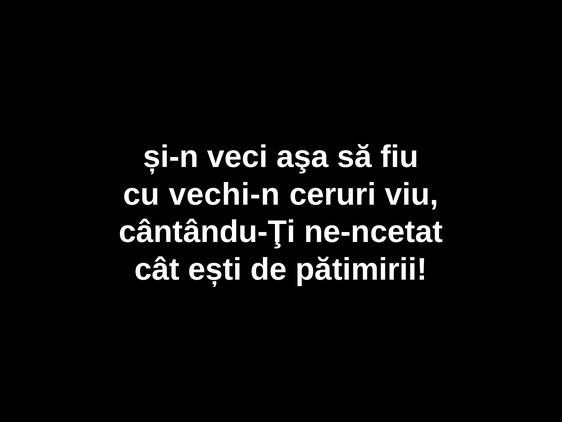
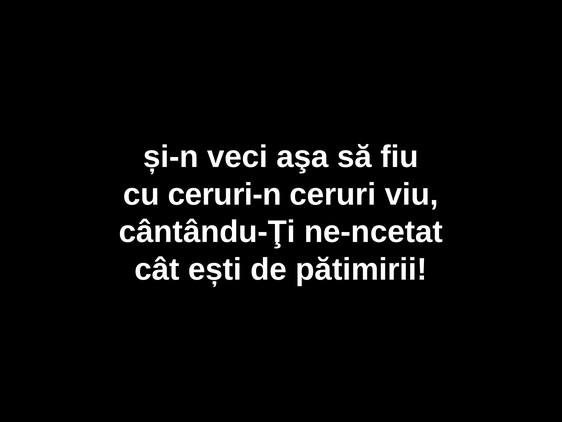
vechi-n: vechi-n -> ceruri-n
